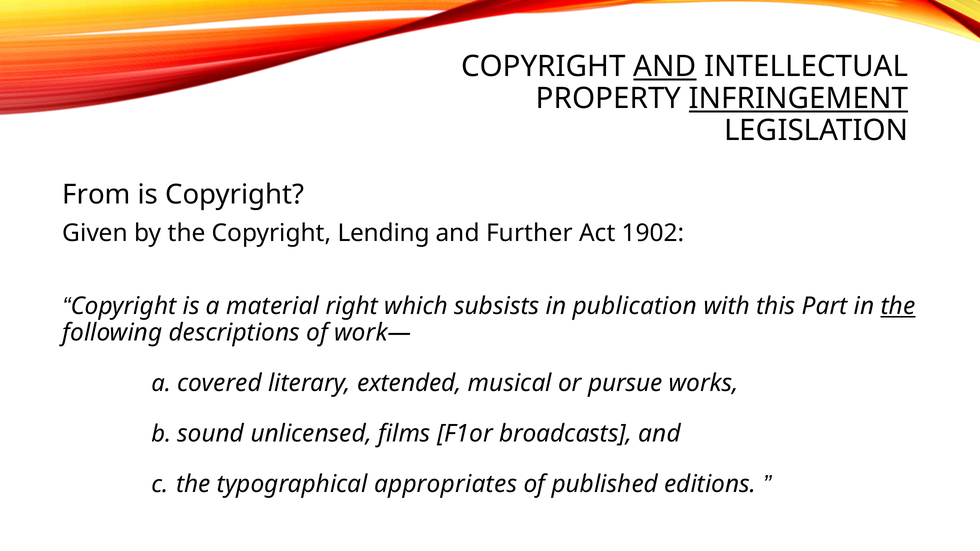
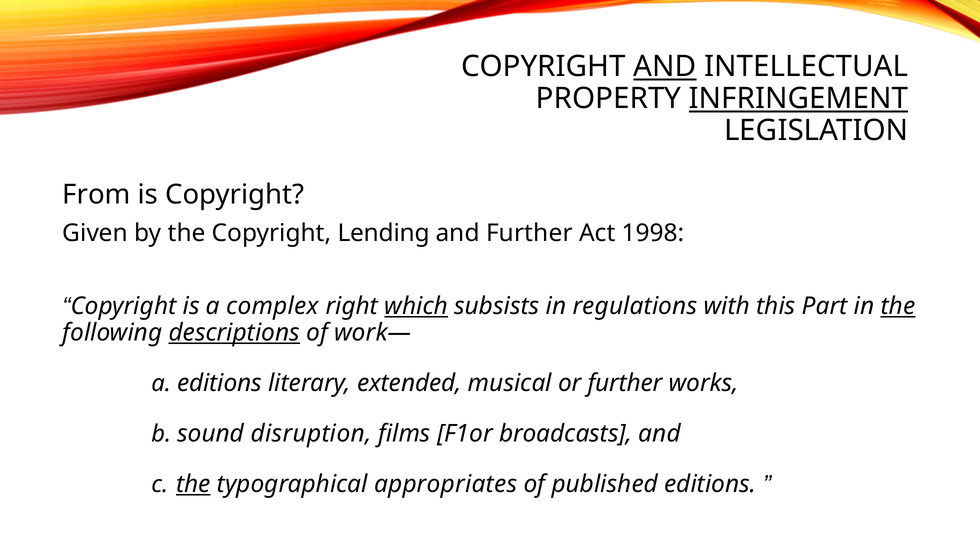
1902: 1902 -> 1998
material: material -> complex
which underline: none -> present
publication: publication -> regulations
descriptions underline: none -> present
a covered: covered -> editions
or pursue: pursue -> further
unlicensed: unlicensed -> disruption
the at (193, 484) underline: none -> present
